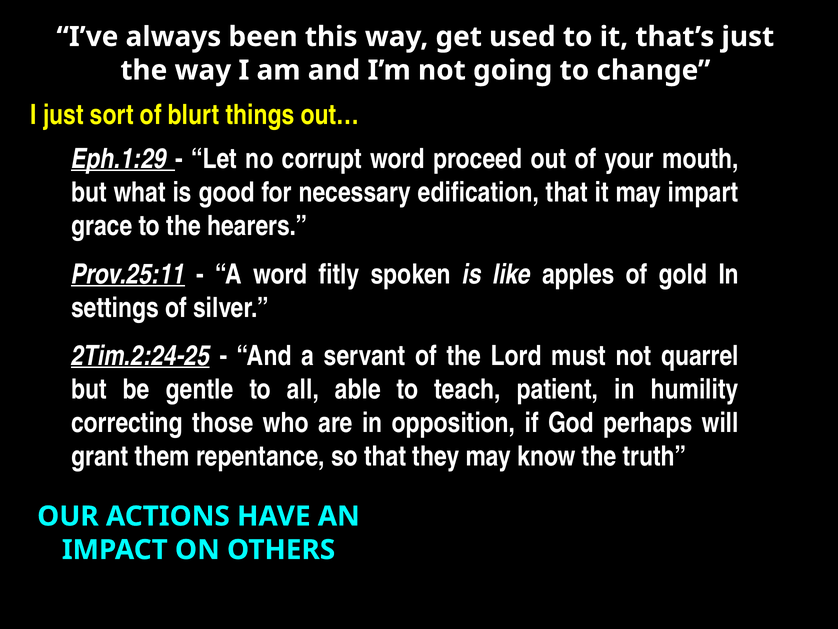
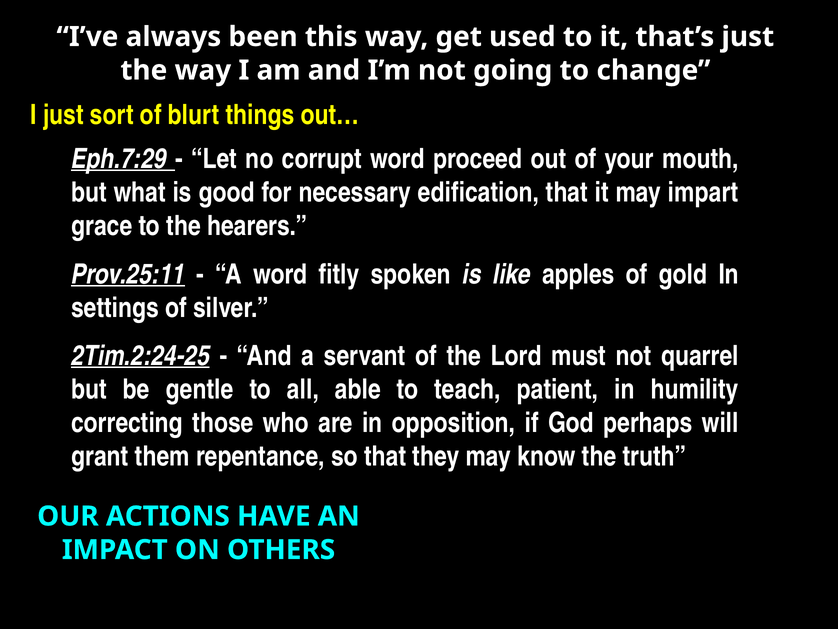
Eph.1:29: Eph.1:29 -> Eph.7:29
